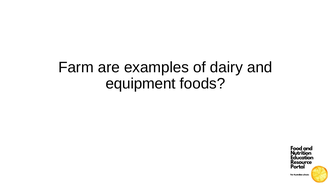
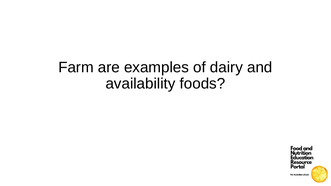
equipment: equipment -> availability
